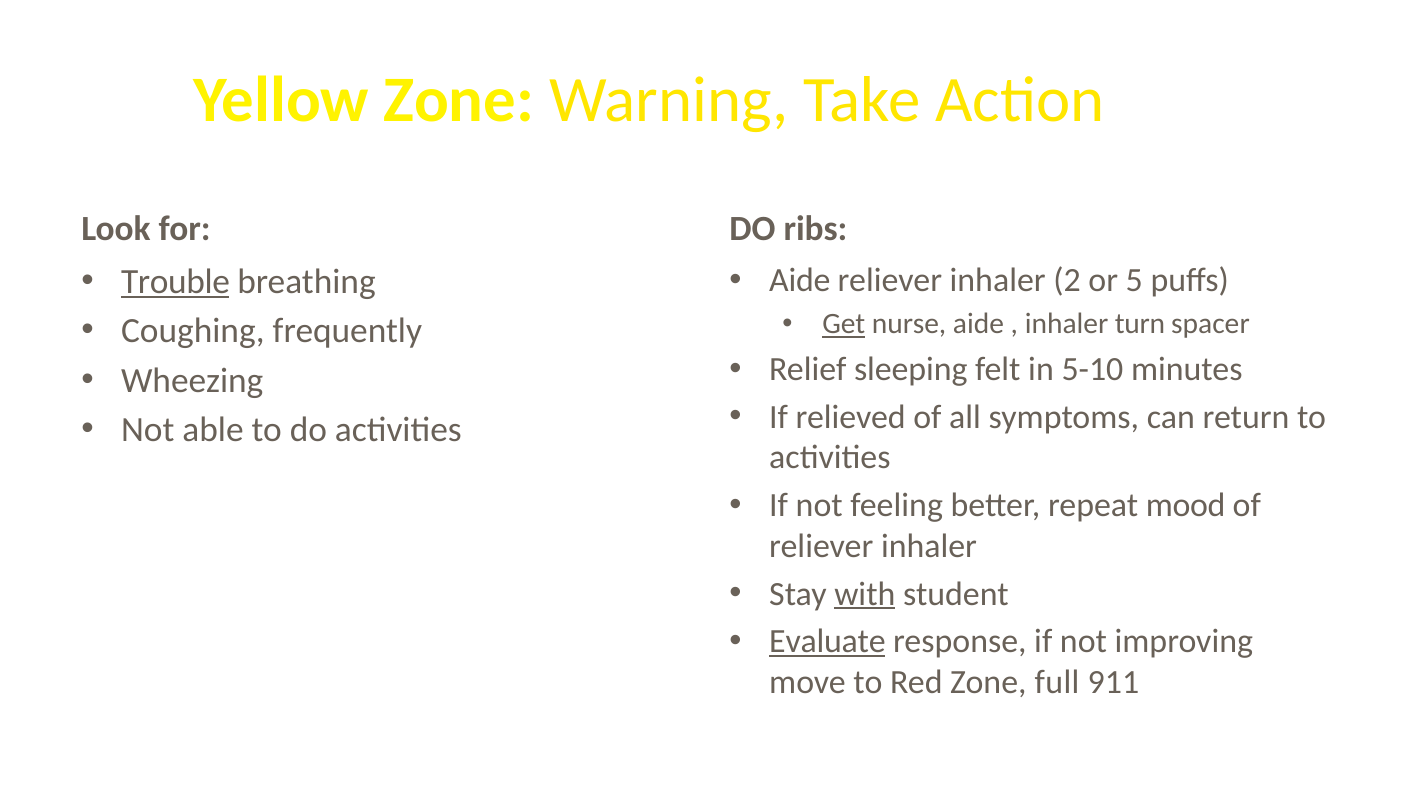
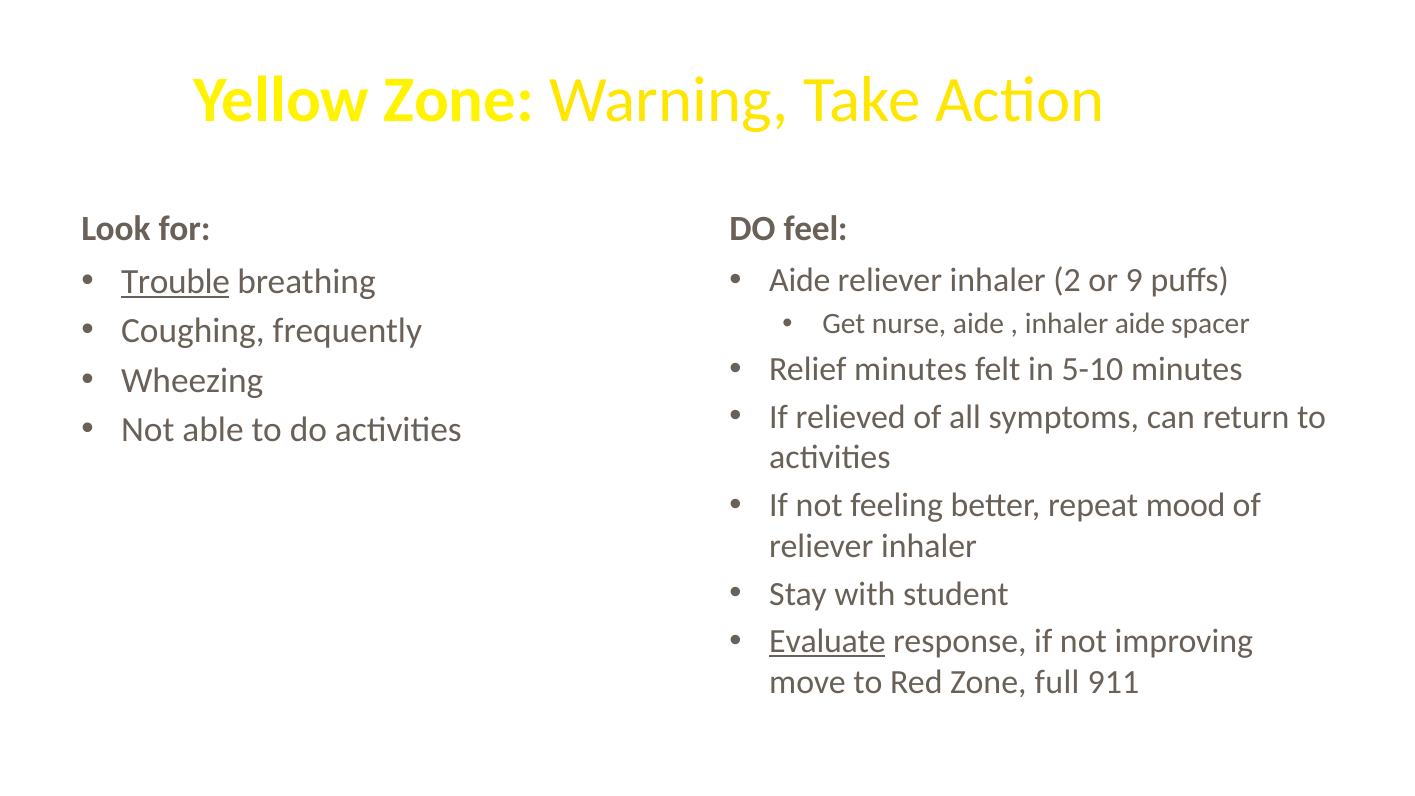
ribs: ribs -> feel
5: 5 -> 9
Get underline: present -> none
inhaler turn: turn -> aide
Relief sleeping: sleeping -> minutes
with underline: present -> none
